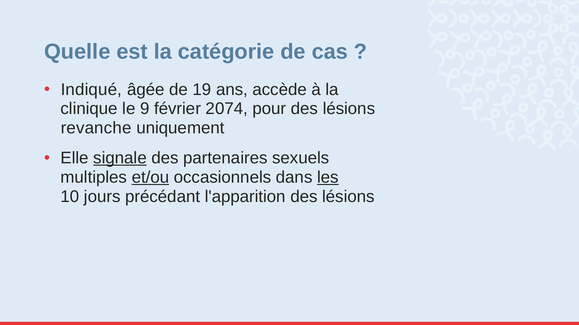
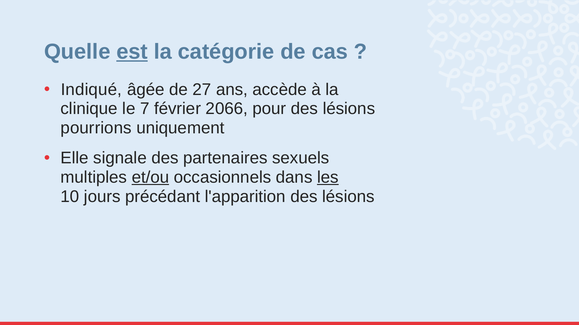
est underline: none -> present
19: 19 -> 27
9: 9 -> 7
2074: 2074 -> 2066
revanche: revanche -> pourrions
signale underline: present -> none
